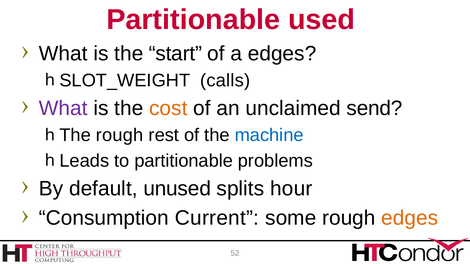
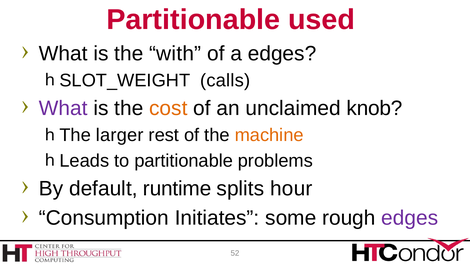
start: start -> with
send: send -> knob
The rough: rough -> larger
machine colour: blue -> orange
unused: unused -> runtime
Current: Current -> Initiates
edges at (410, 218) colour: orange -> purple
